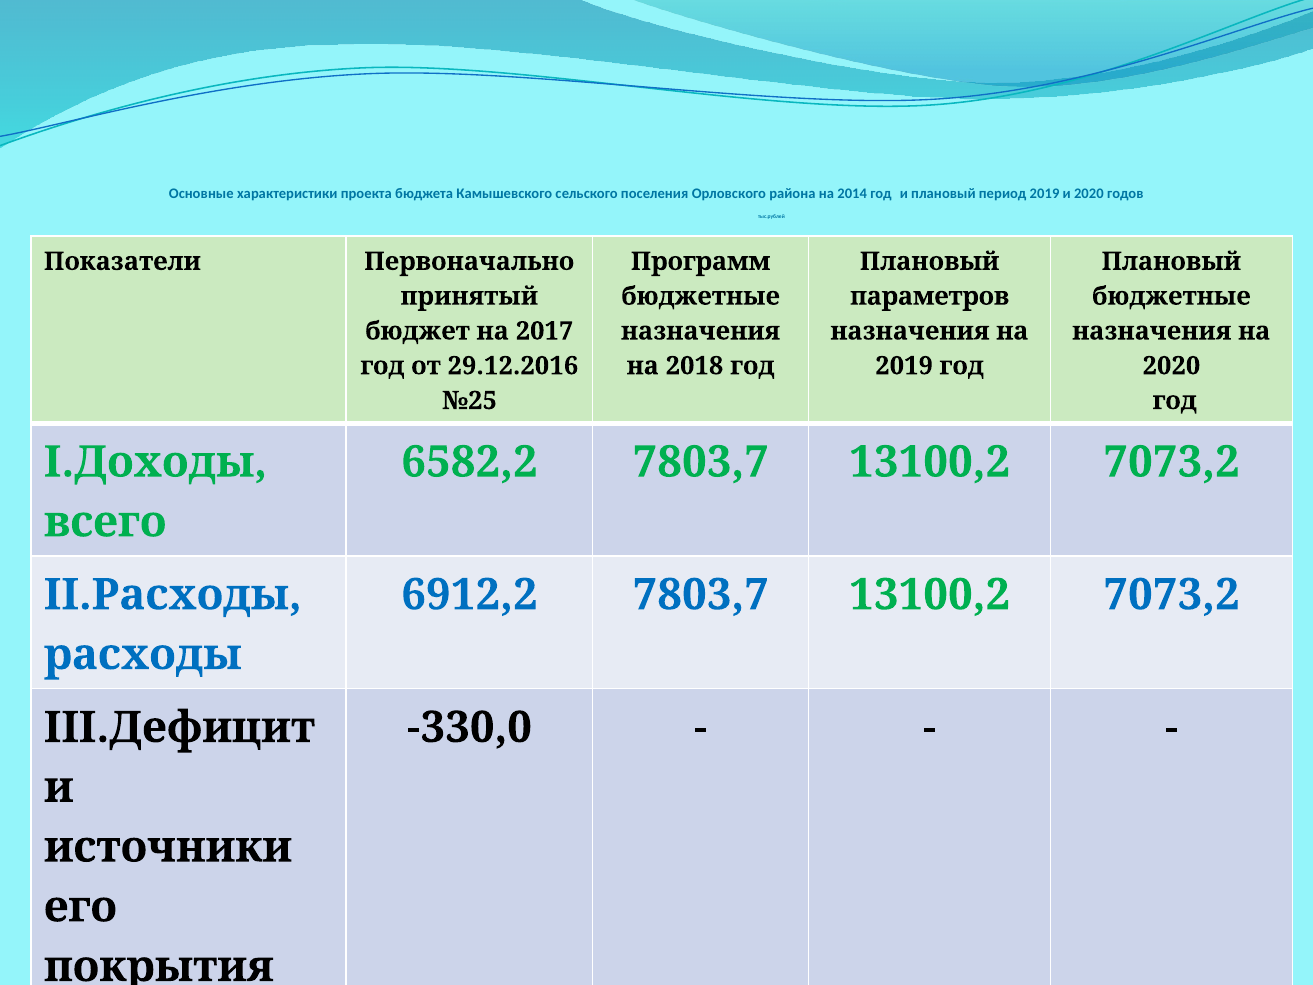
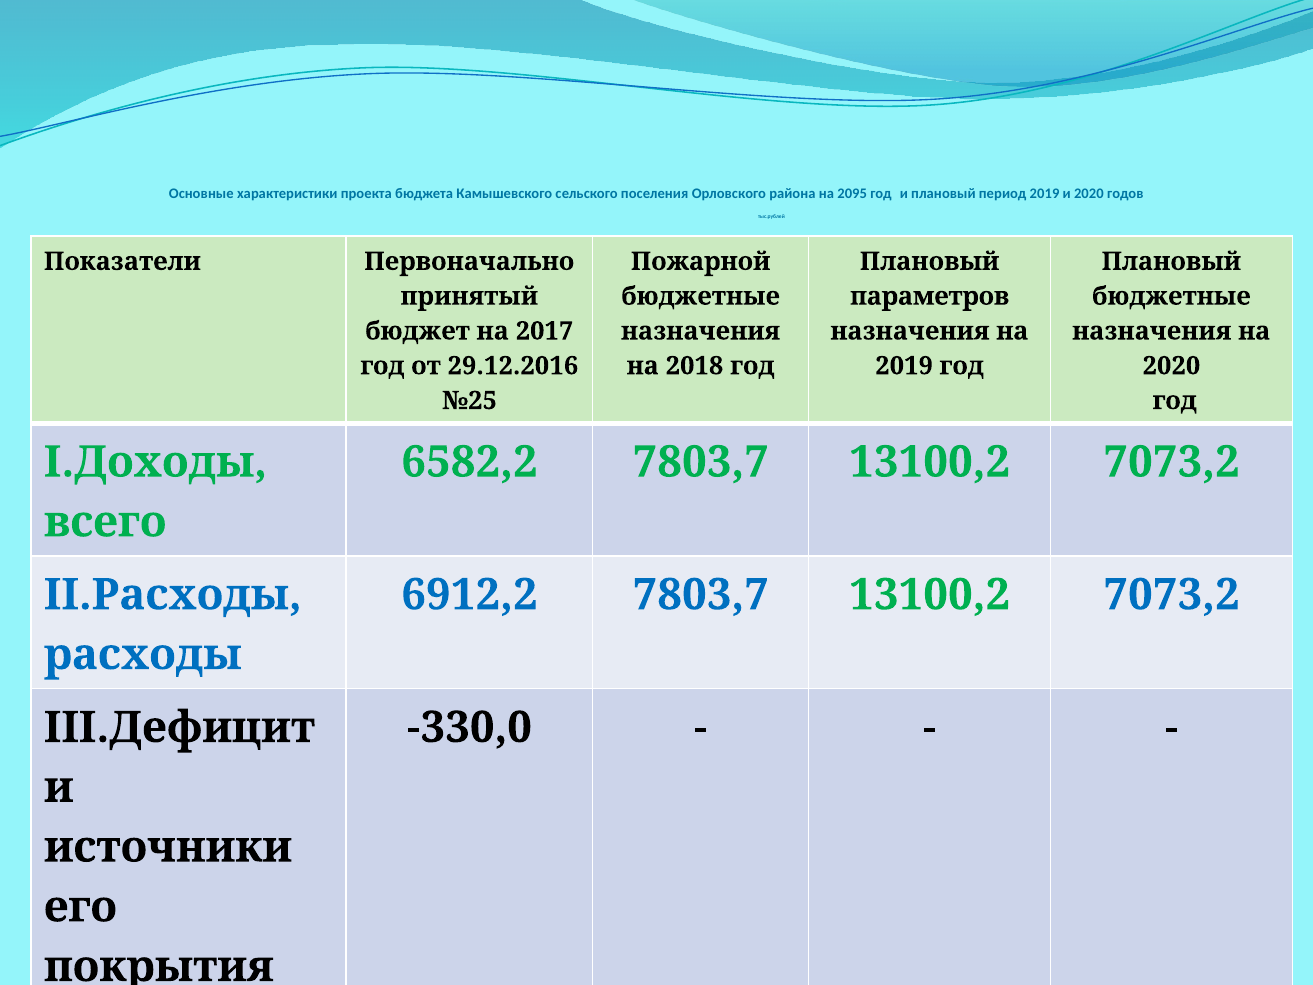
2014: 2014 -> 2095
Программ: Программ -> Пожарной
